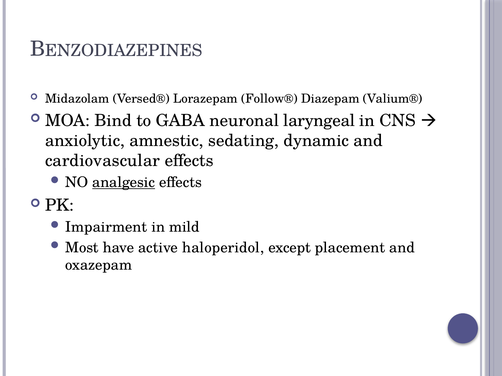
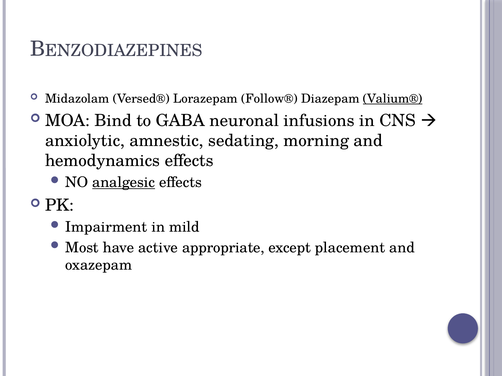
Valium® underline: none -> present
laryngeal: laryngeal -> infusions
dynamic: dynamic -> morning
cardiovascular: cardiovascular -> hemodynamics
haloperidol: haloperidol -> appropriate
